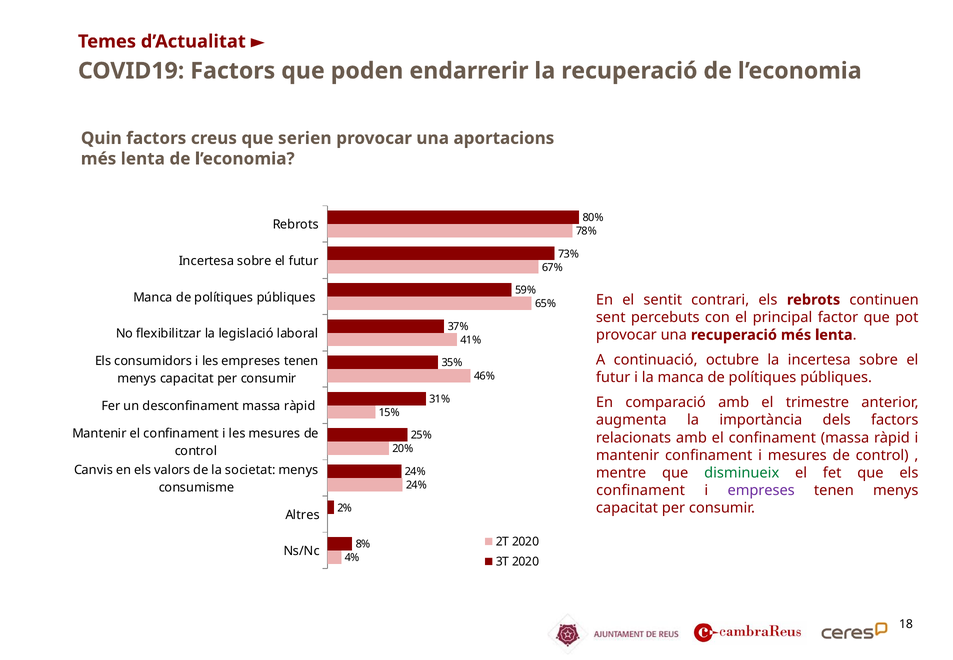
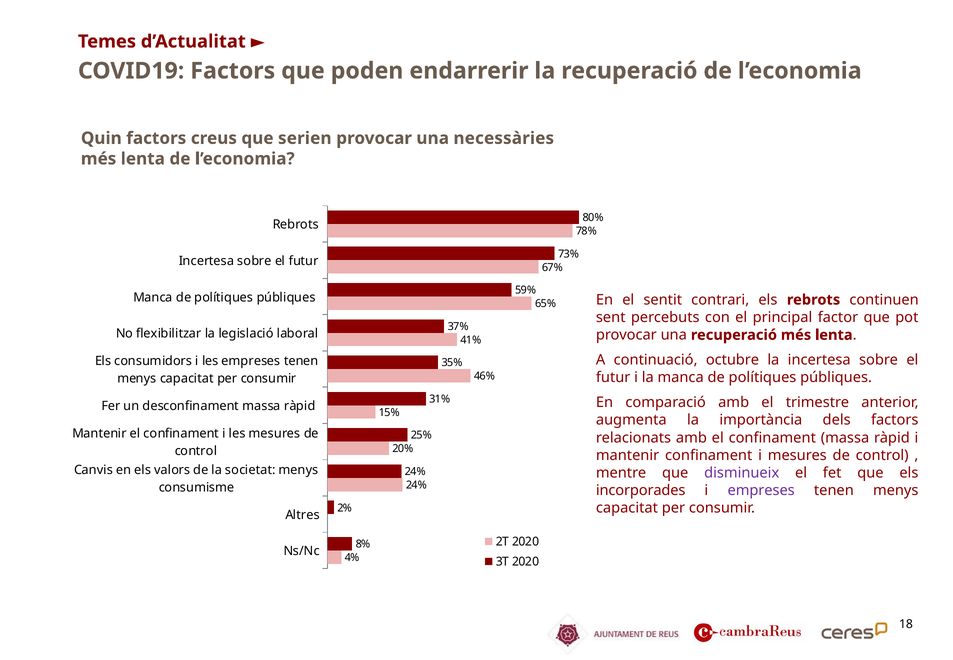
aportacions: aportacions -> necessàries
disminueix colour: green -> purple
confinament at (641, 490): confinament -> incorporades
